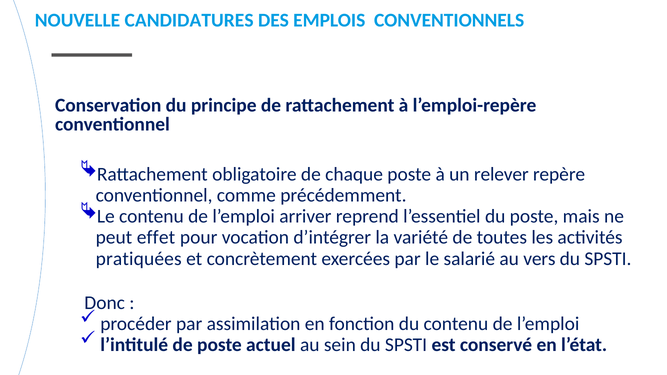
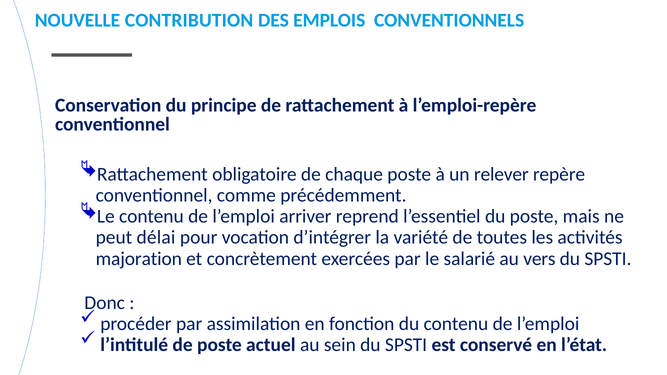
CANDIDATURES: CANDIDATURES -> CONTRIBUTION
effet: effet -> délai
pratiquées: pratiquées -> majoration
